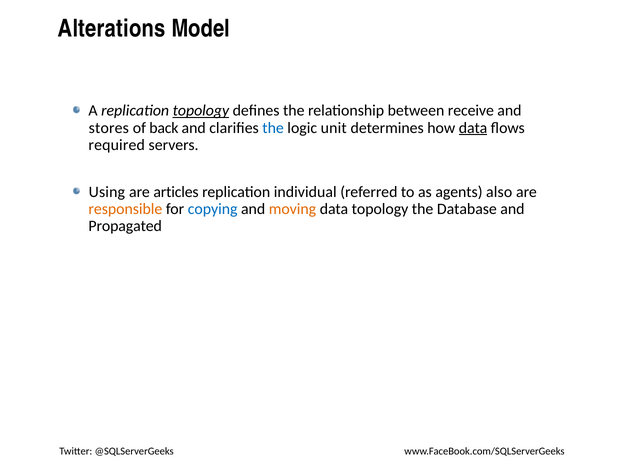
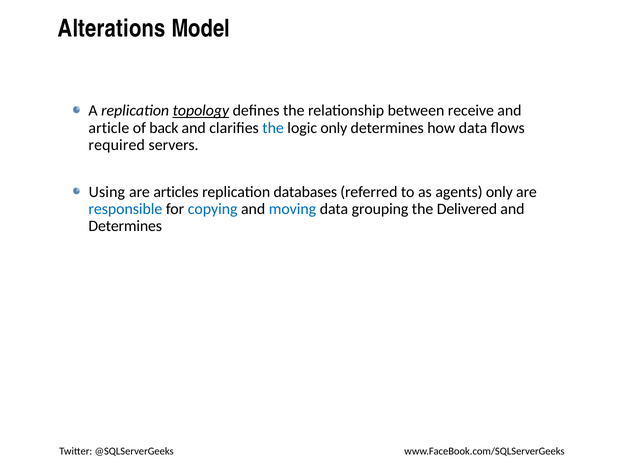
stores: stores -> article
logic unit: unit -> only
data at (473, 128) underline: present -> none
individual: individual -> databases
agents also: also -> only
responsible colour: orange -> blue
moving colour: orange -> blue
data topology: topology -> grouping
Database: Database -> Delivered
Propagated at (125, 226): Propagated -> Determines
